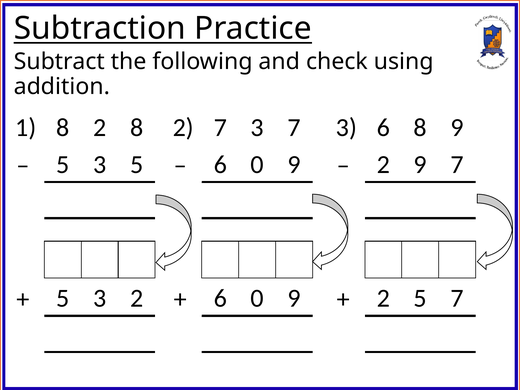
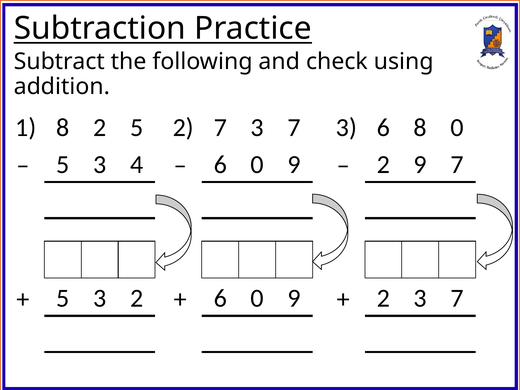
2 8: 8 -> 5
8 9: 9 -> 0
3 5: 5 -> 4
2 5: 5 -> 3
